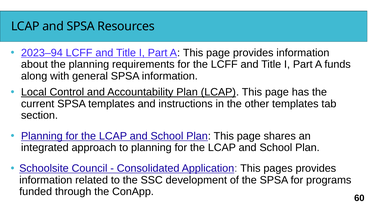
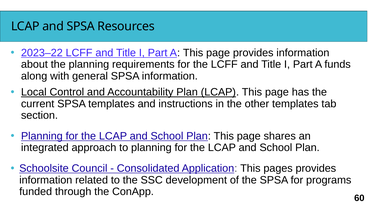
2023–94: 2023–94 -> 2023–22
